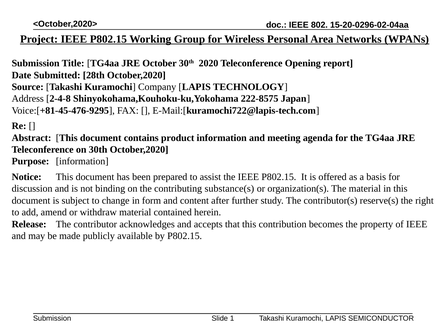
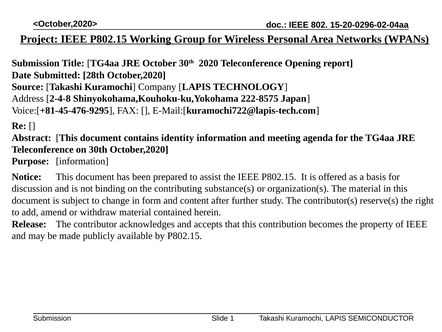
product: product -> identity
